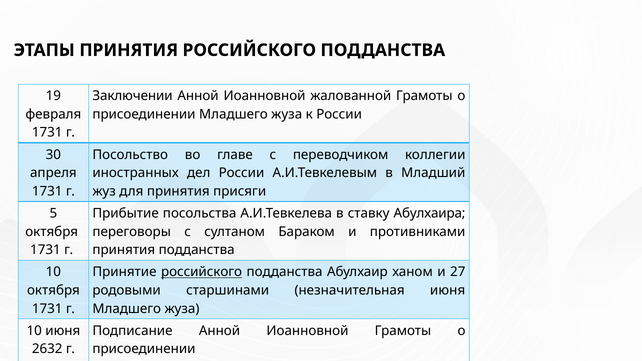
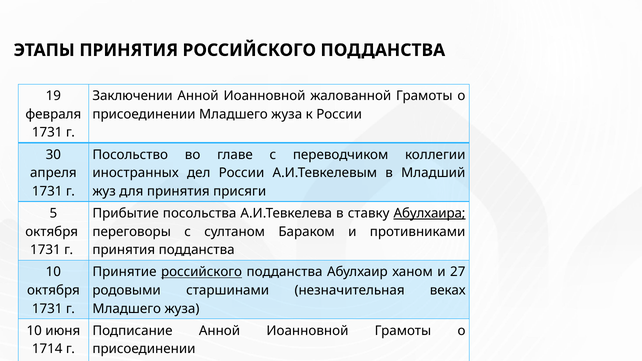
Абулхаира underline: none -> present
незначительная июня: июня -> веках
2632: 2632 -> 1714
